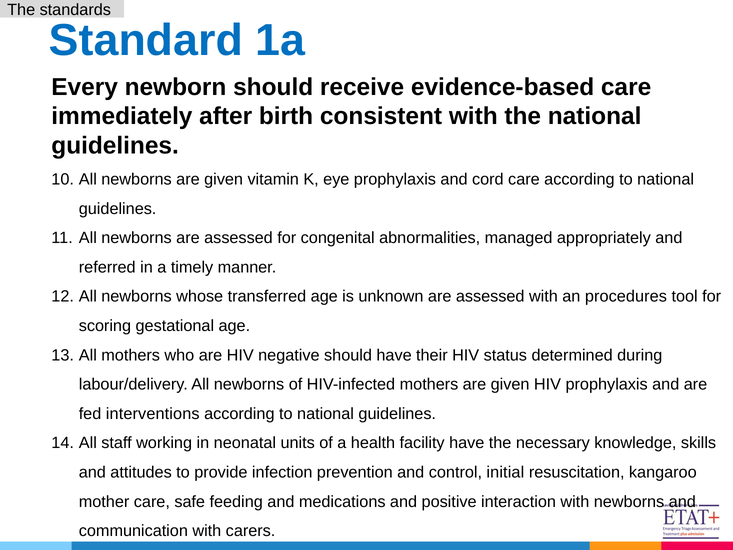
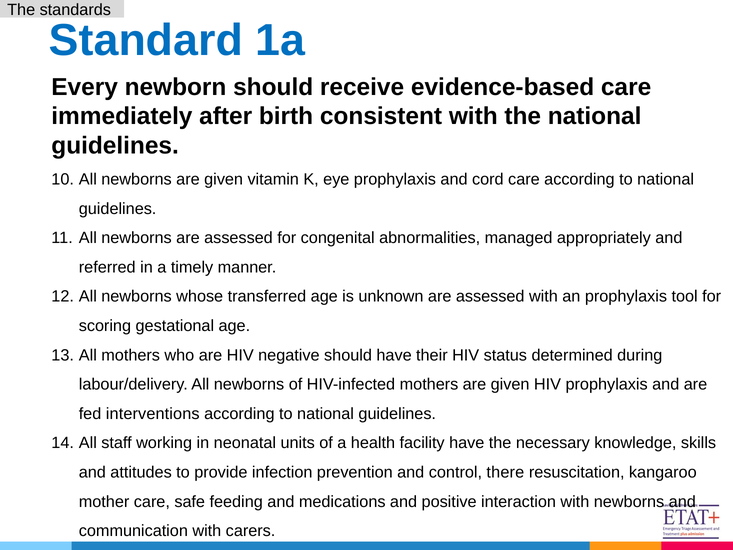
an procedures: procedures -> prophylaxis
initial: initial -> there
